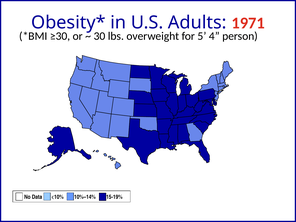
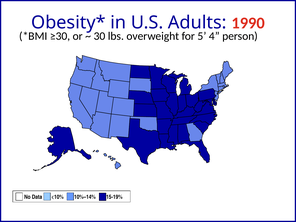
1971: 1971 -> 1990
